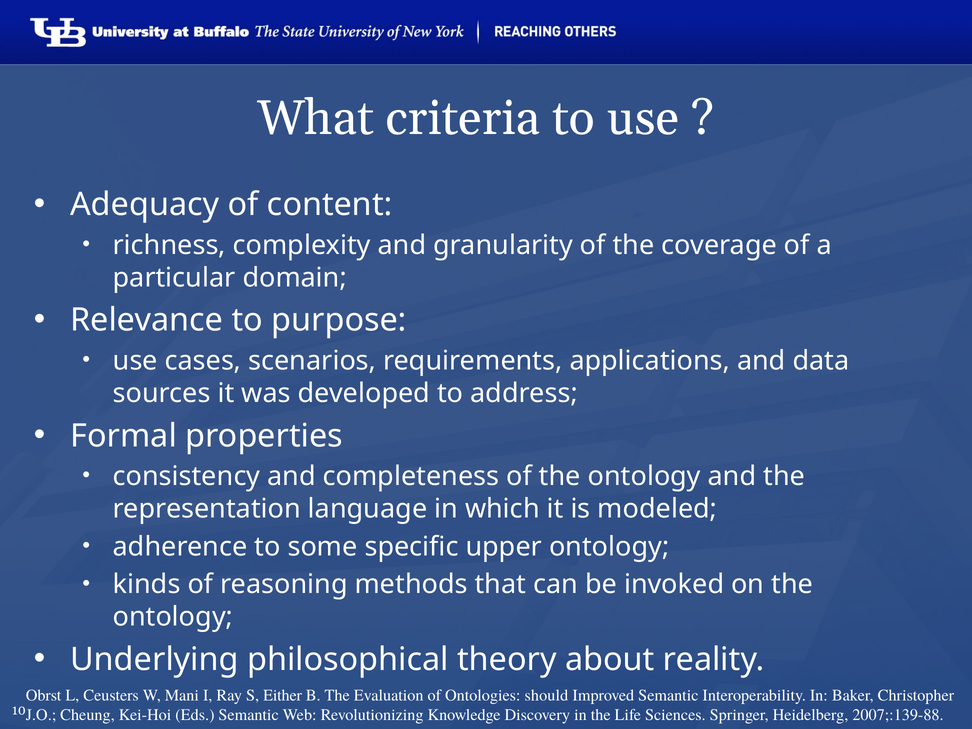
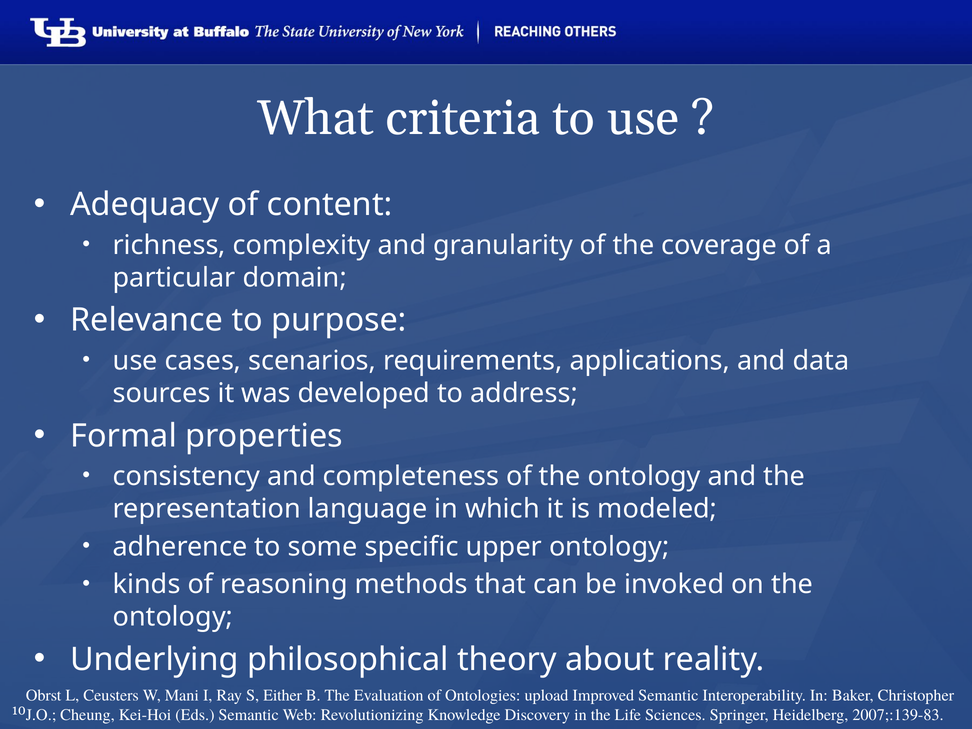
should: should -> upload
2007;:139-88: 2007;:139-88 -> 2007;:139-83
